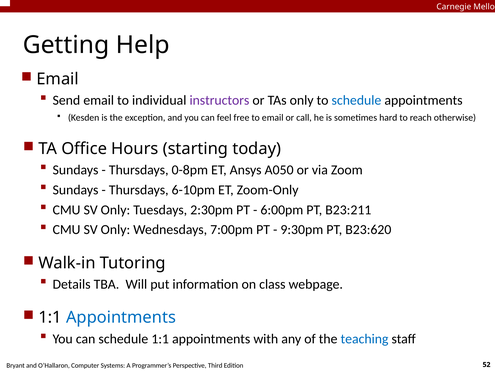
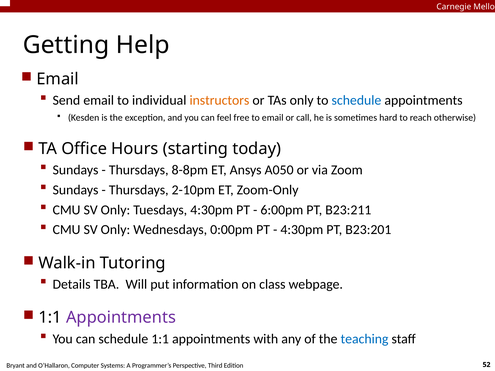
instructors colour: purple -> orange
0-8pm: 0-8pm -> 8-8pm
6-10pm: 6-10pm -> 2-10pm
Tuesdays 2:30pm: 2:30pm -> 4:30pm
7:00pm: 7:00pm -> 0:00pm
9:30pm at (302, 230): 9:30pm -> 4:30pm
B23:620: B23:620 -> B23:201
Appointments at (121, 318) colour: blue -> purple
